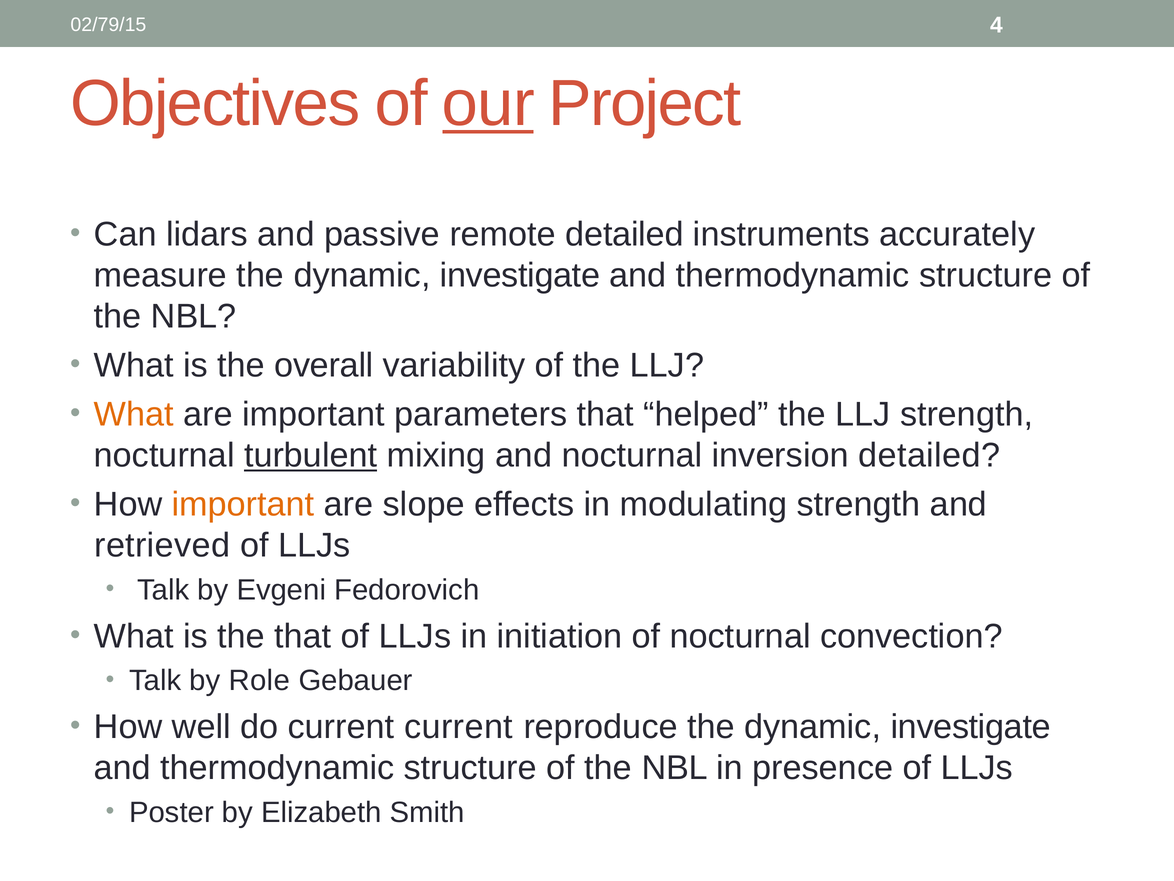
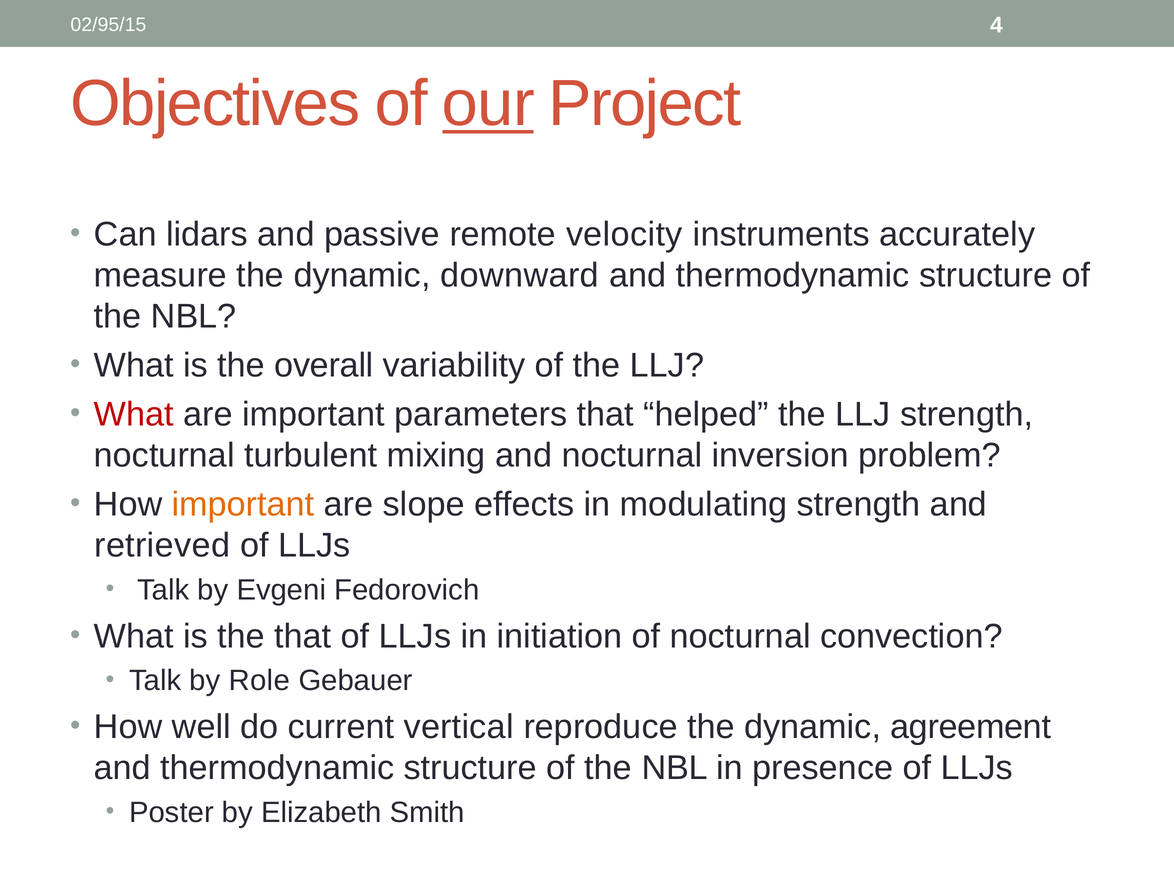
02/79/15: 02/79/15 -> 02/95/15
remote detailed: detailed -> velocity
measure the dynamic investigate: investigate -> downward
What at (134, 414) colour: orange -> red
turbulent underline: present -> none
inversion detailed: detailed -> problem
current current: current -> vertical
reproduce the dynamic investigate: investigate -> agreement
